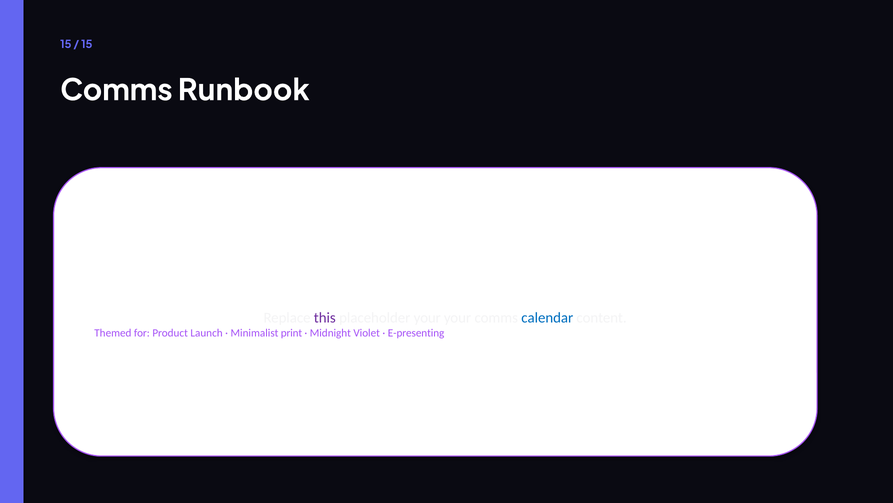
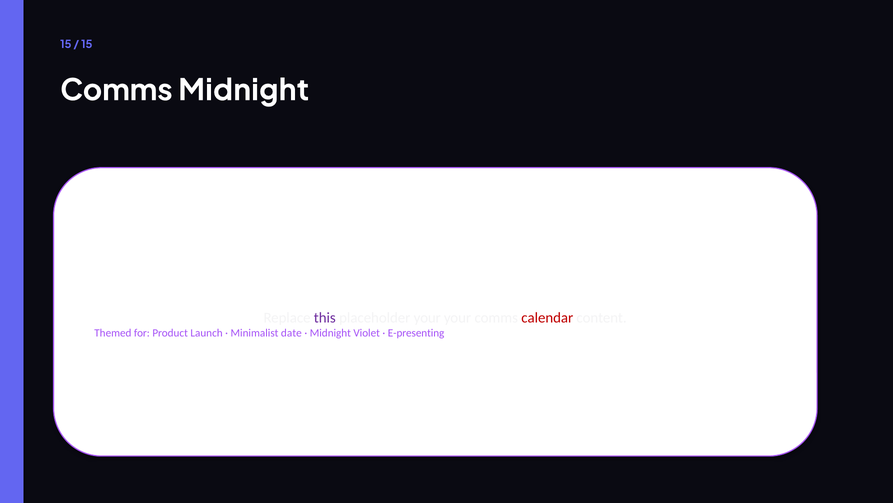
Comms Runbook: Runbook -> Midnight
calendar colour: blue -> red
print: print -> date
